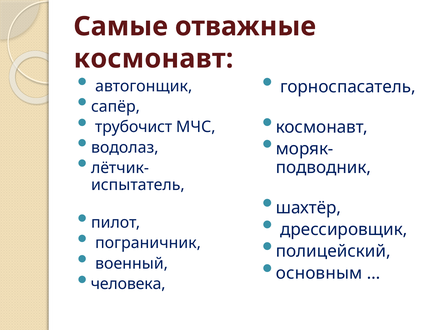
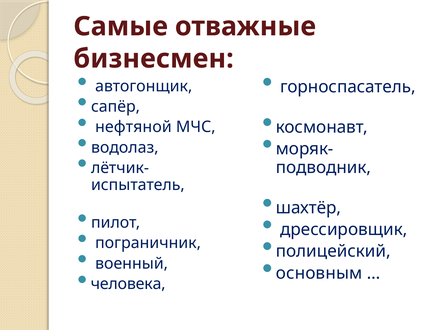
космонавт at (153, 59): космонавт -> бизнесмен
трубочист: трубочист -> нефтяной
